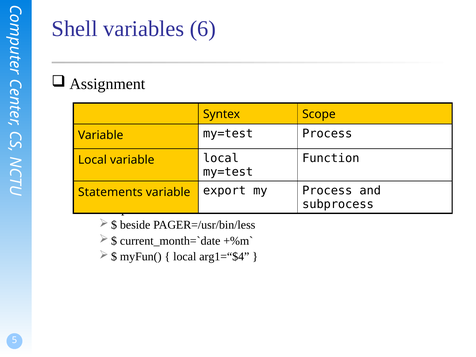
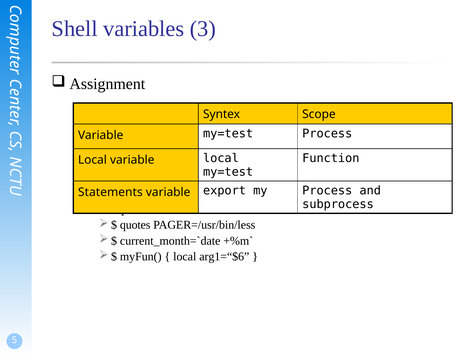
6: 6 -> 3
beside: beside -> quotes
arg1=“$4: arg1=“$4 -> arg1=“$6
